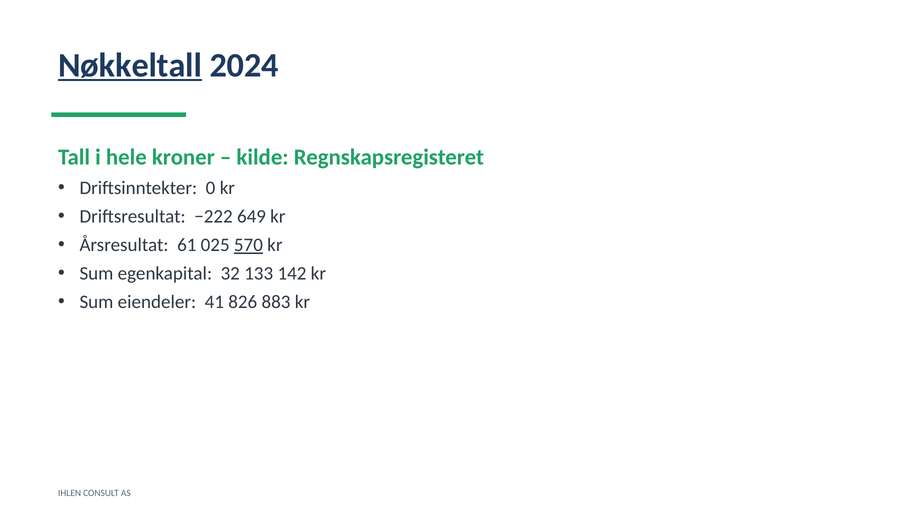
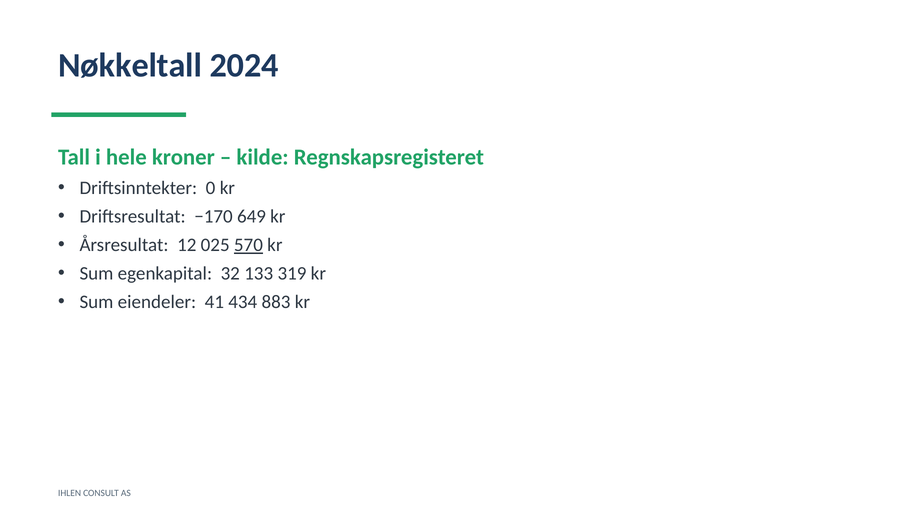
Nøkkeltall underline: present -> none
−222: −222 -> −170
61: 61 -> 12
142: 142 -> 319
826: 826 -> 434
